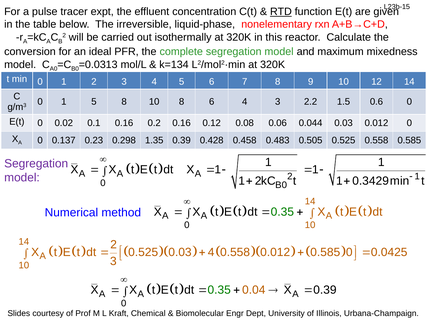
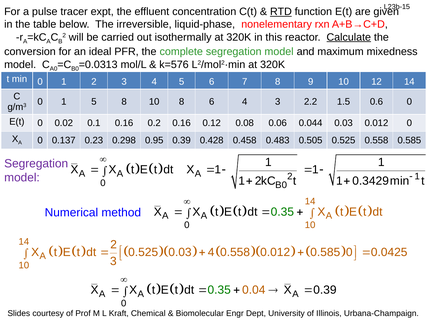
Calculate underline: none -> present
k=134: k=134 -> k=576
1.35: 1.35 -> 0.95
